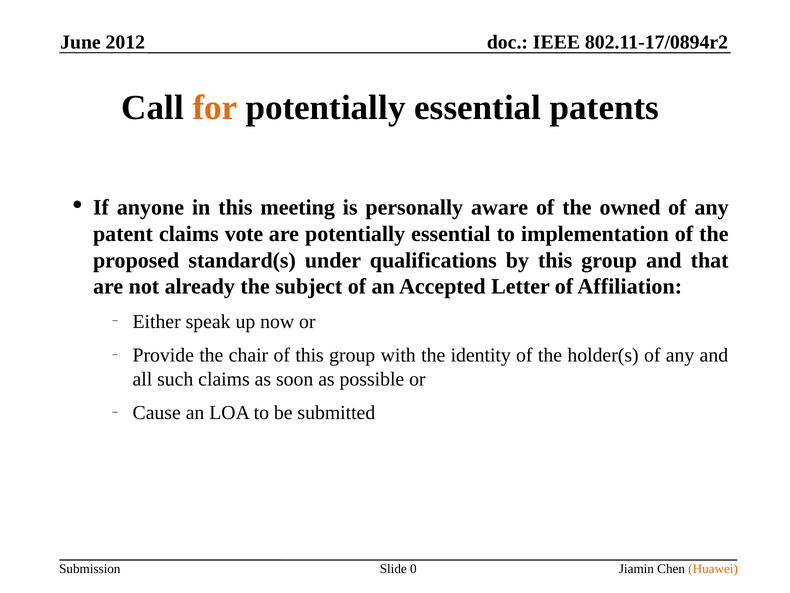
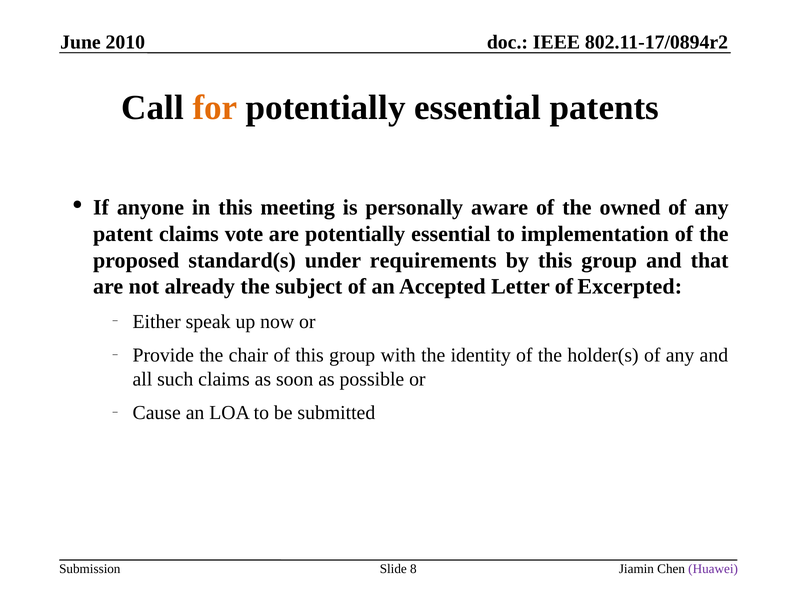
2012: 2012 -> 2010
qualifications: qualifications -> requirements
Affiliation: Affiliation -> Excerpted
0: 0 -> 8
Huawei colour: orange -> purple
